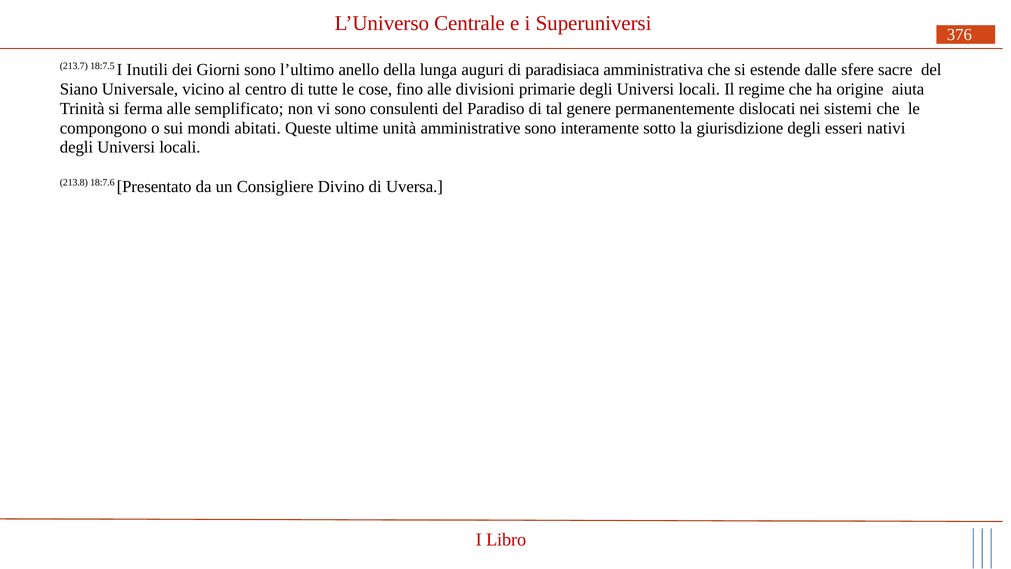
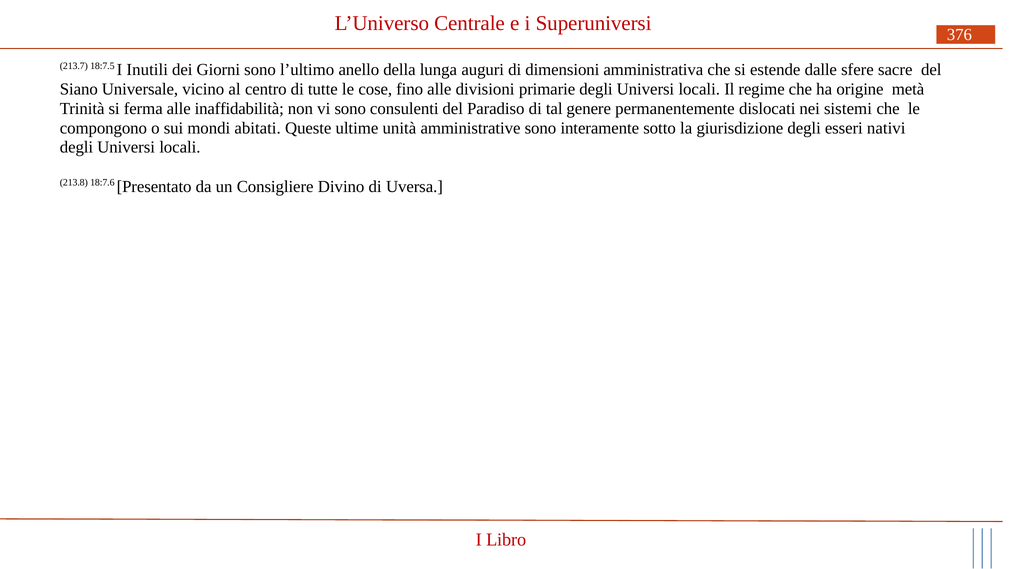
paradisiaca: paradisiaca -> dimensioni
aiuta: aiuta -> metà
semplificato: semplificato -> inaffidabilità
